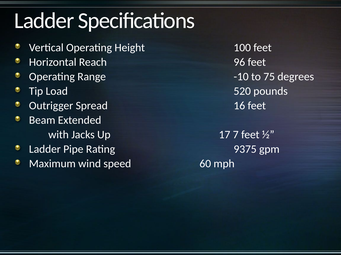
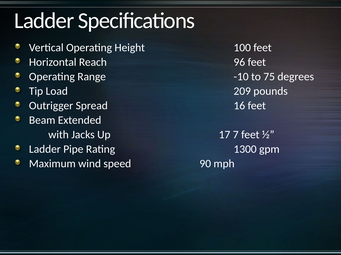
520: 520 -> 209
9375: 9375 -> 1300
60: 60 -> 90
